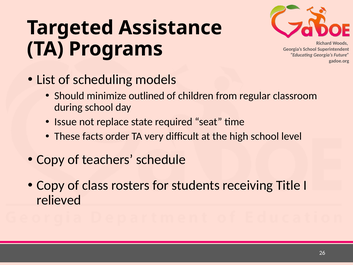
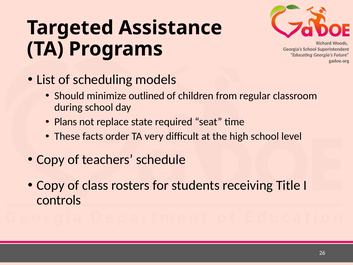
Issue: Issue -> Plans
relieved: relieved -> controls
